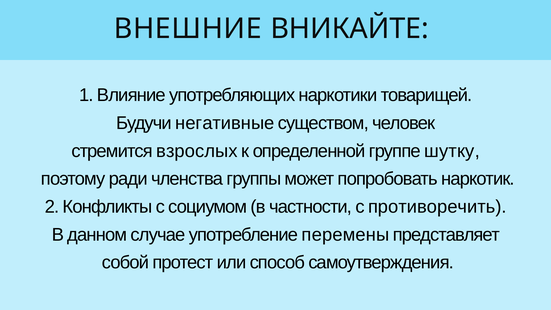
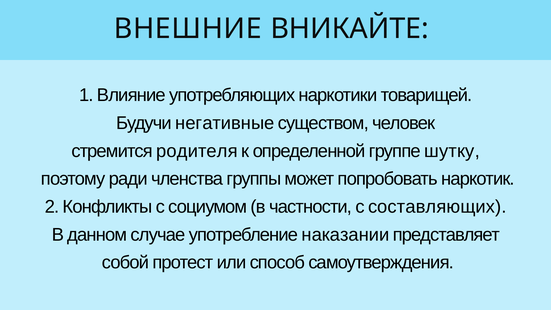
взрослых: взрослых -> родителя
противоречить: противоречить -> составляющих
перемены: перемены -> наказании
